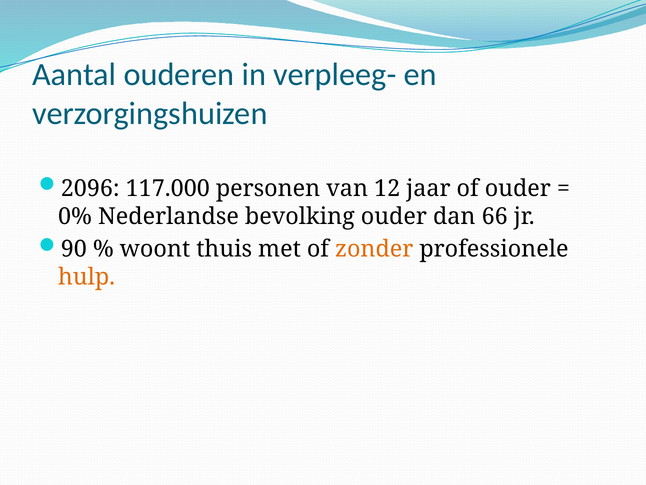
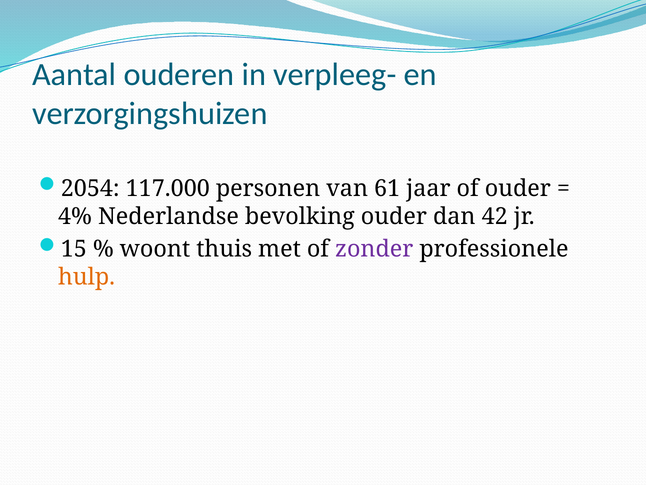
2096: 2096 -> 2054
12: 12 -> 61
0%: 0% -> 4%
66: 66 -> 42
90: 90 -> 15
zonder colour: orange -> purple
